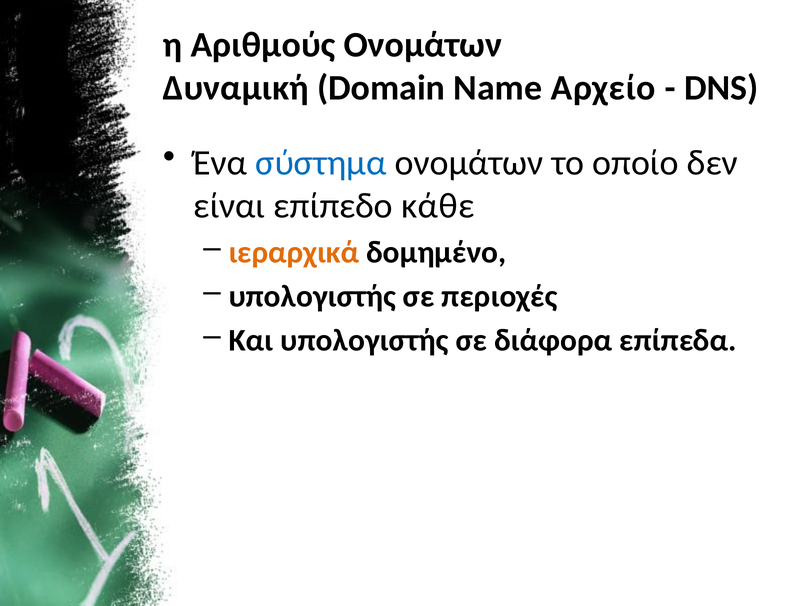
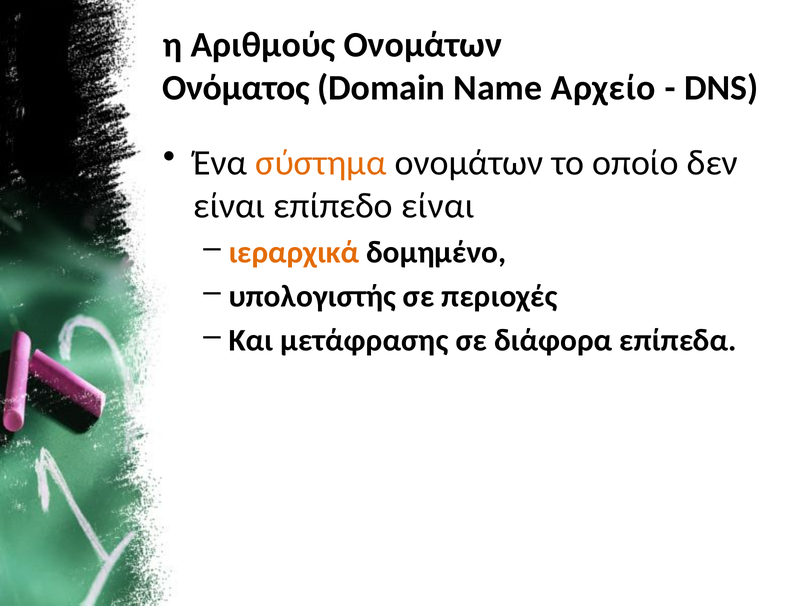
Δυναμική: Δυναμική -> Ονόματος
σύστημα colour: blue -> orange
επίπεδο κάθε: κάθε -> είναι
Και υπολογιστής: υπολογιστής -> μετάφρασης
